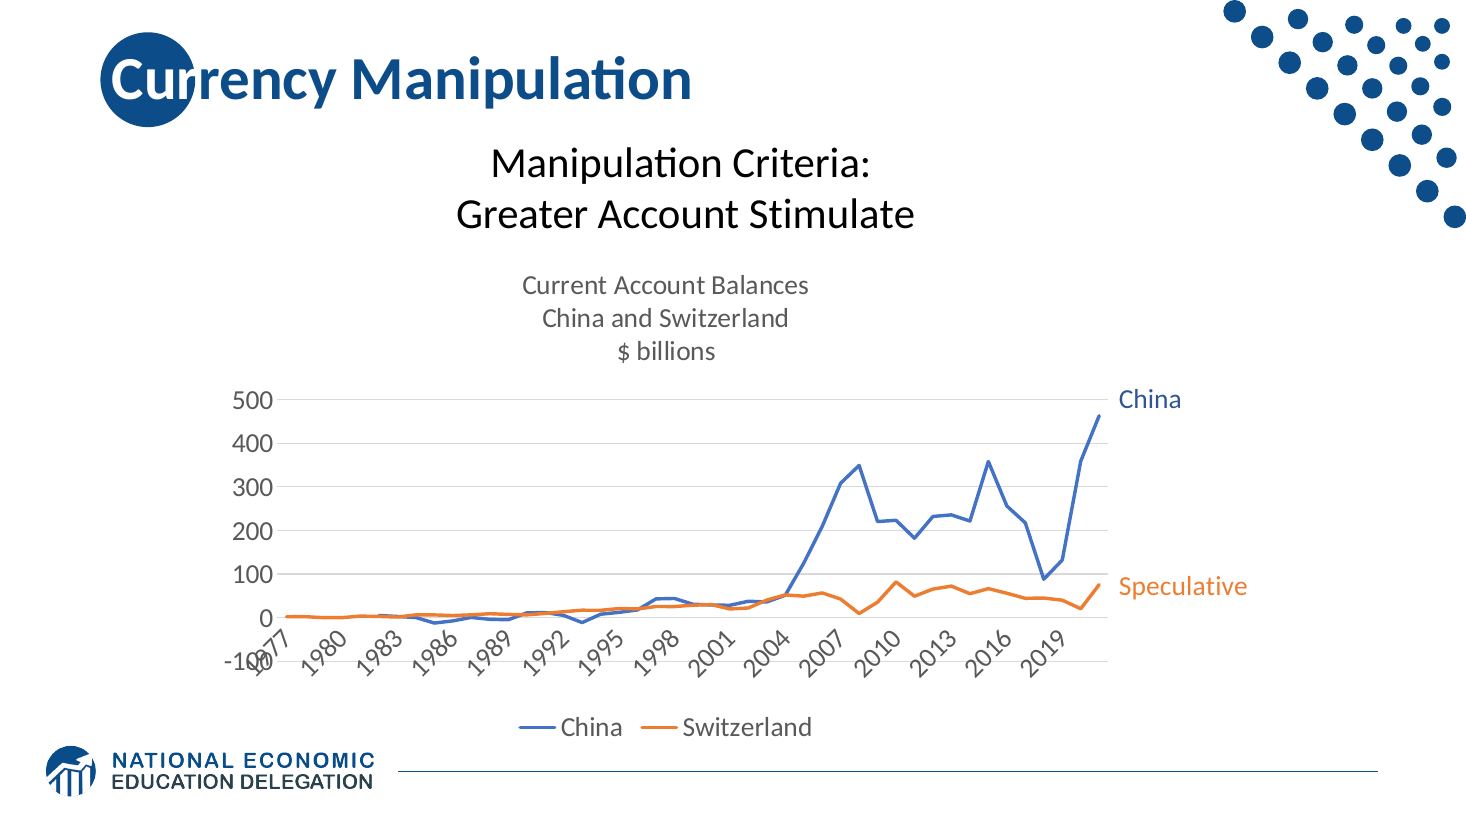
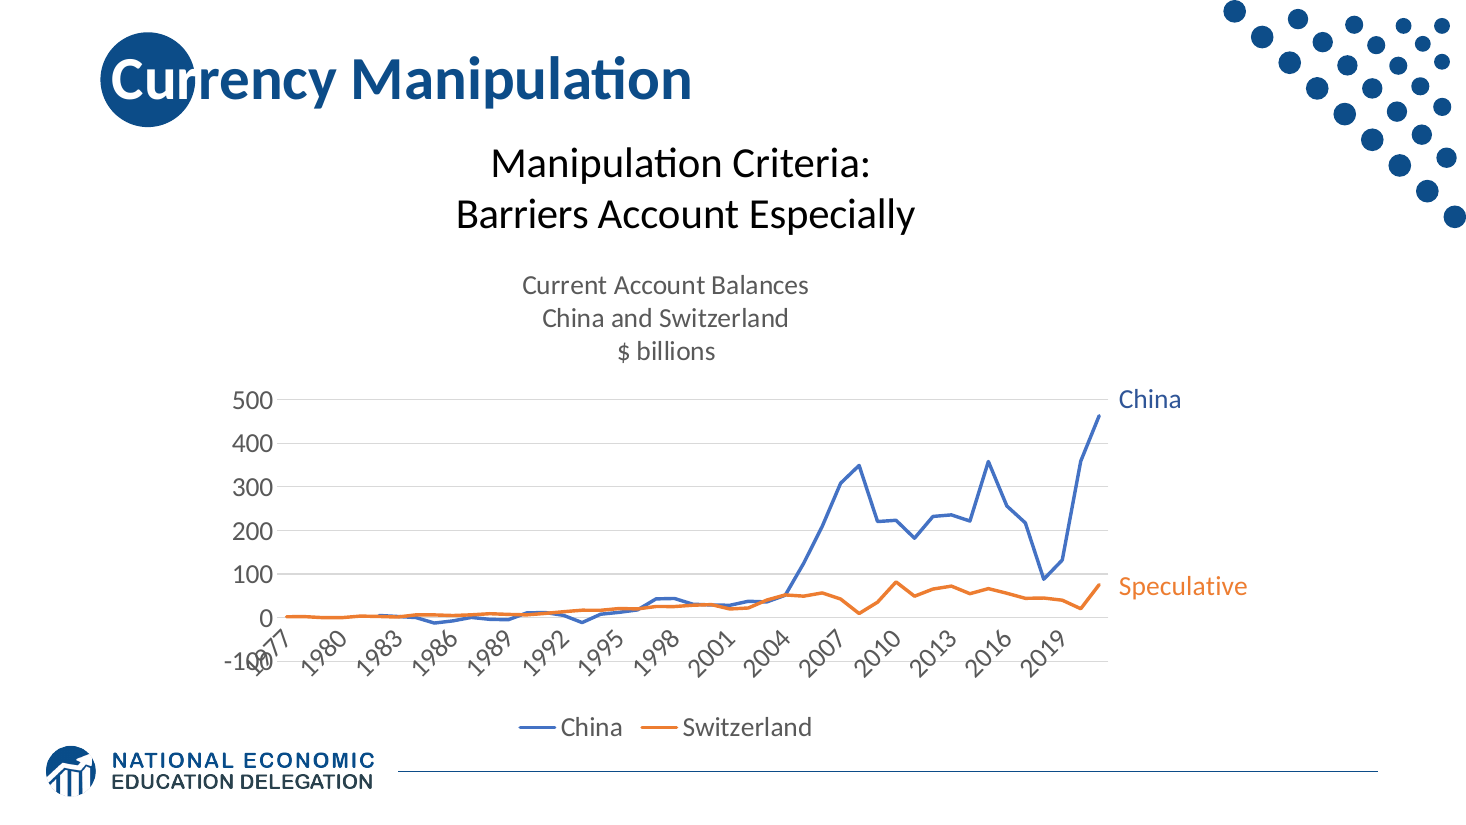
Greater: Greater -> Barriers
Stimulate: Stimulate -> Especially
